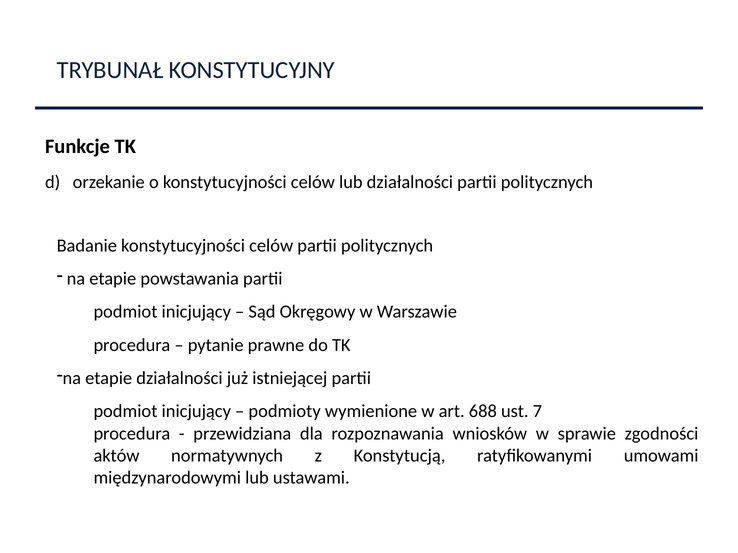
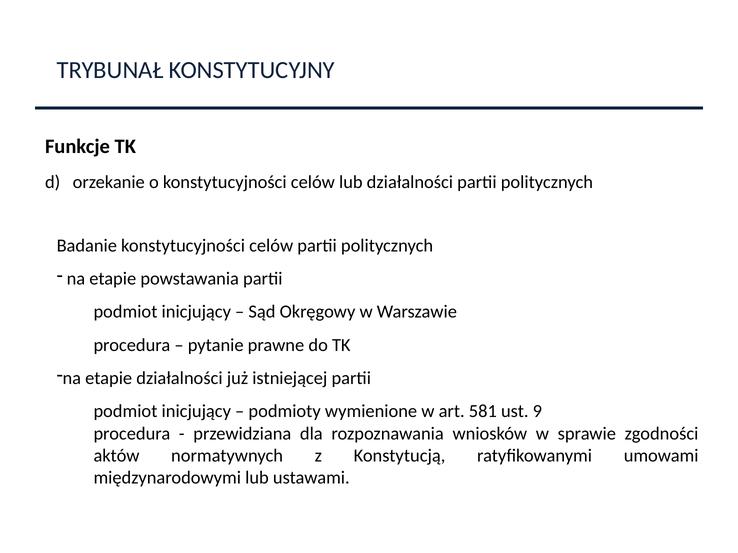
688: 688 -> 581
7: 7 -> 9
